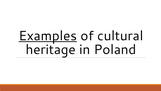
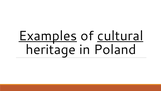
cultural underline: none -> present
